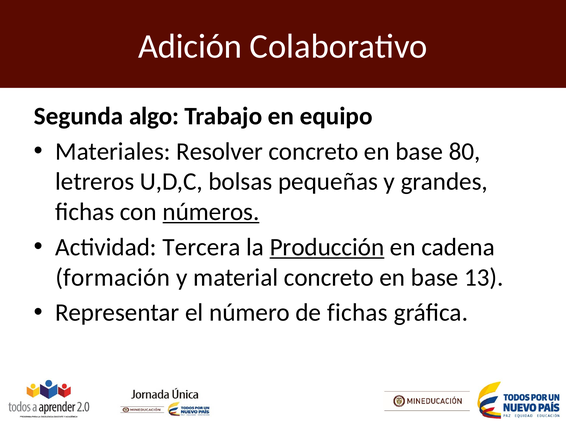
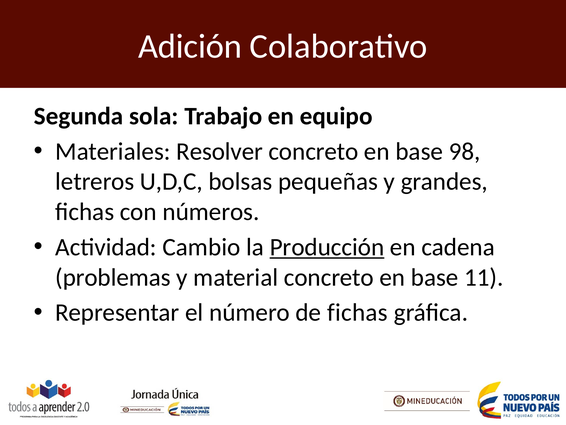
algo: algo -> sola
80: 80 -> 98
números underline: present -> none
Tercera: Tercera -> Cambio
formación: formación -> problemas
13: 13 -> 11
